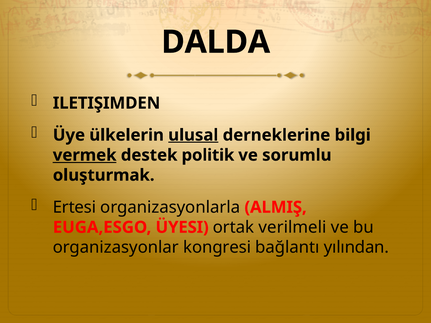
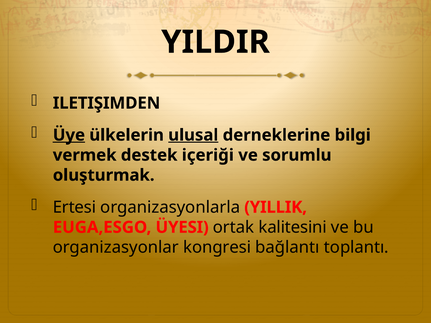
DALDA: DALDA -> YILDIR
Üye underline: none -> present
vermek underline: present -> none
politik: politik -> içeriği
ALMIŞ: ALMIŞ -> YILLIK
verilmeli: verilmeli -> kalitesini
yılından: yılından -> toplantı
